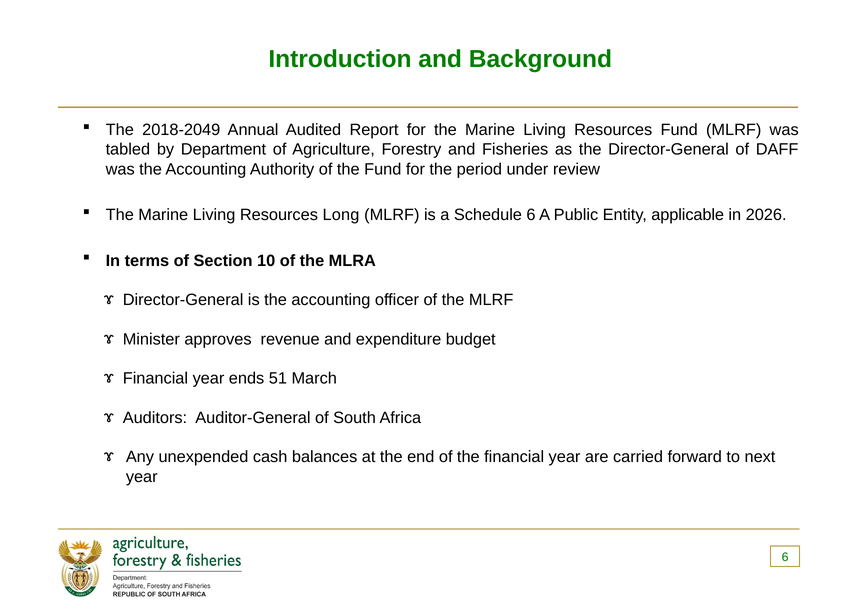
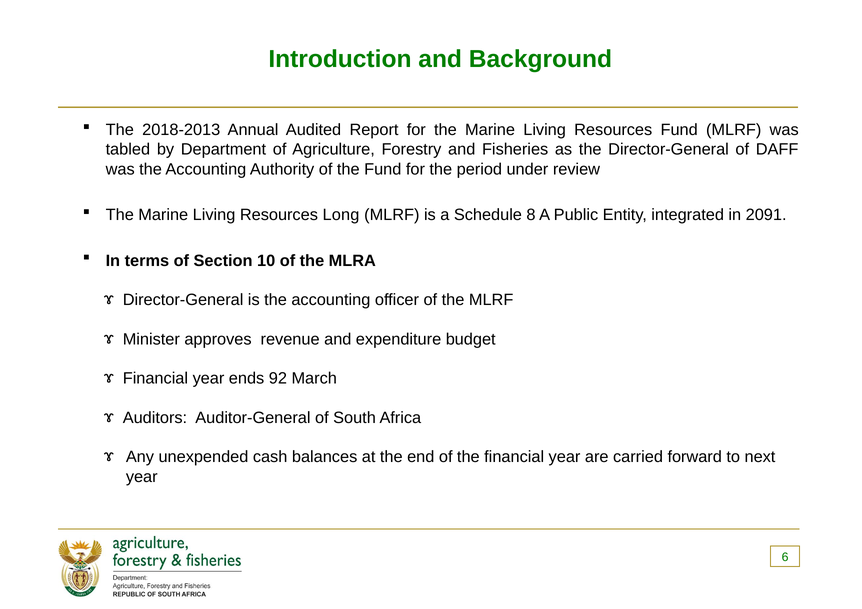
2018-2049: 2018-2049 -> 2018-2013
Schedule 6: 6 -> 8
applicable: applicable -> integrated
2026: 2026 -> 2091
51: 51 -> 92
